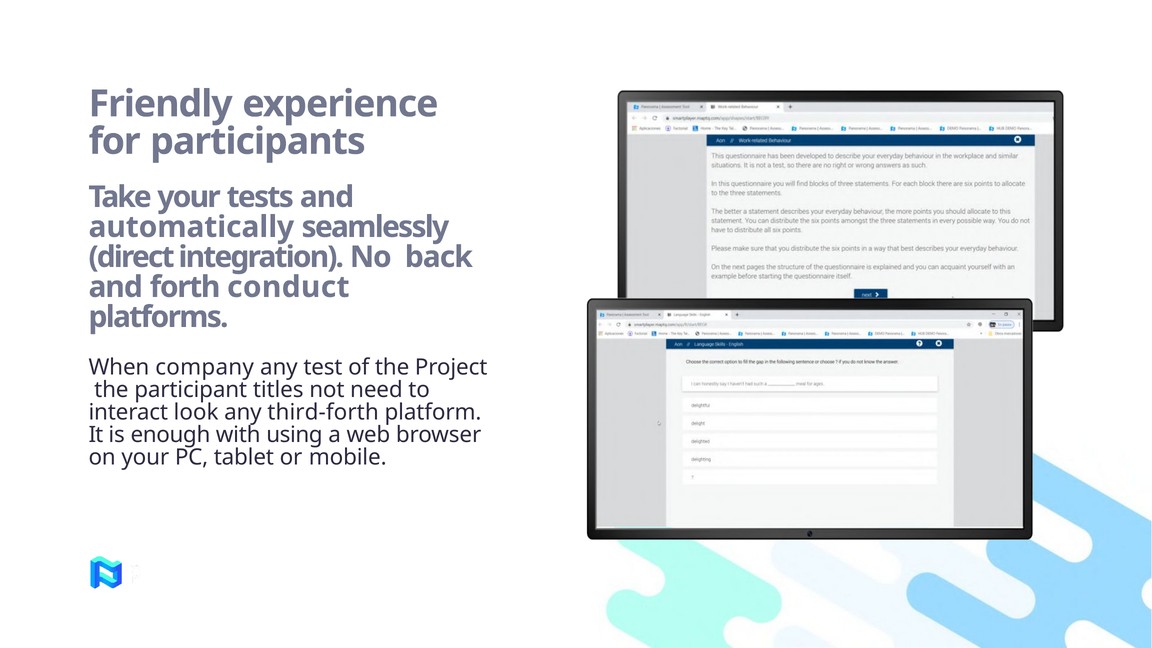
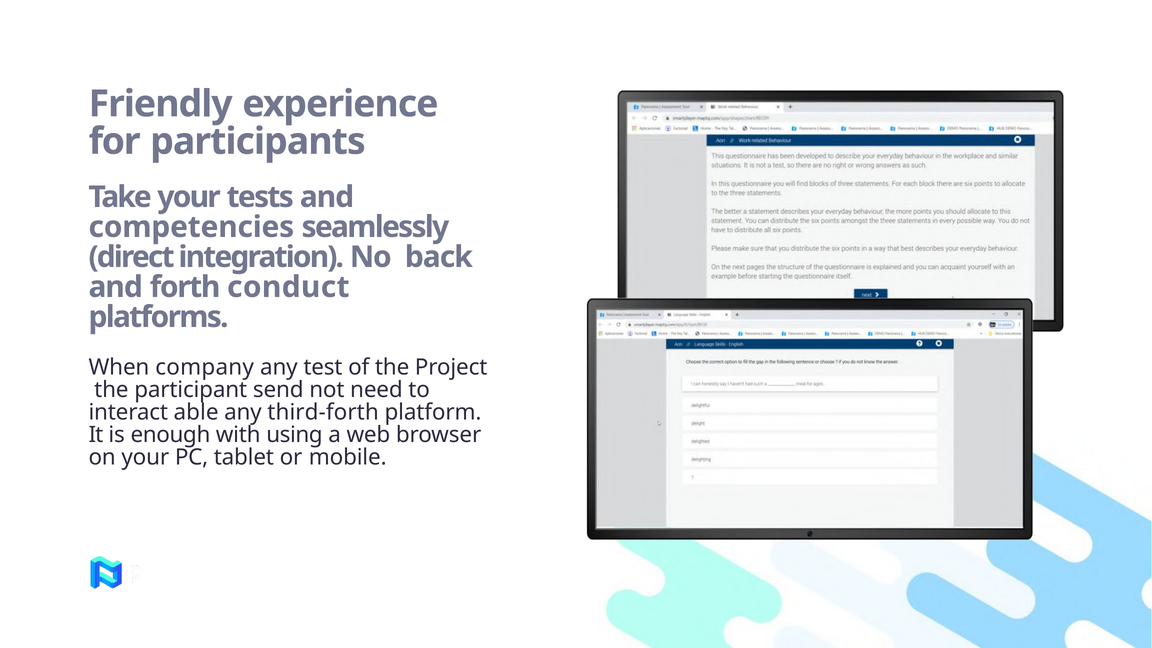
automatically: automatically -> competencies
titles: titles -> send
look: look -> able
